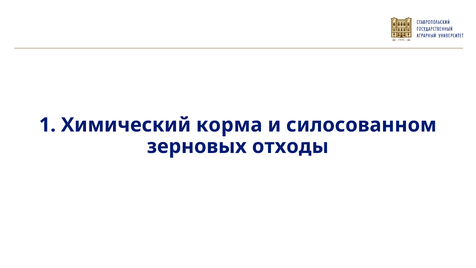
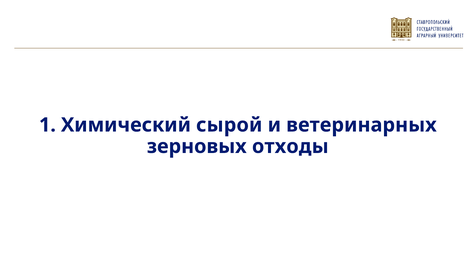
корма: корма -> сырой
силосованном: силосованном -> ветеринарных
